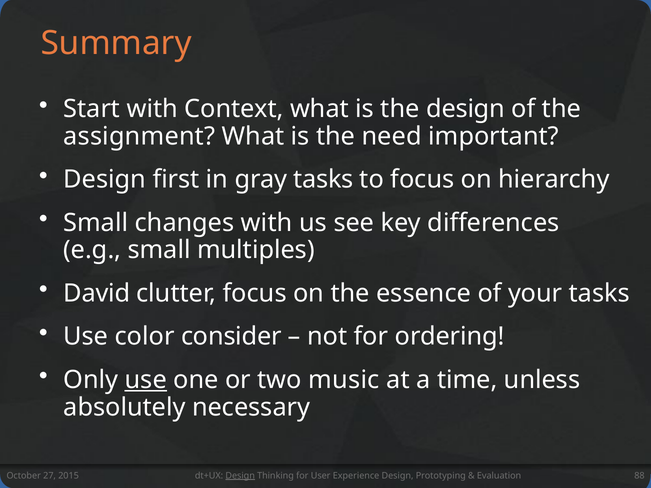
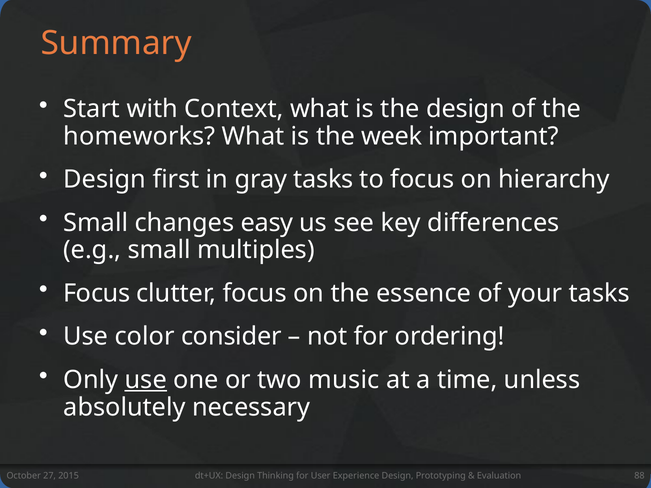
assignment: assignment -> homeworks
need: need -> week
changes with: with -> easy
David at (97, 293): David -> Focus
Design at (240, 476) underline: present -> none
